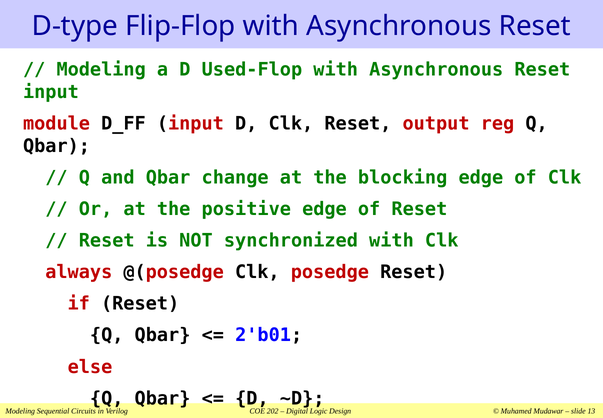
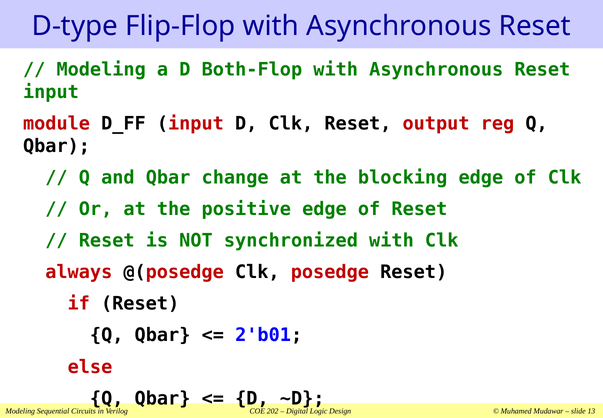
Used-Flop: Used-Flop -> Both-Flop
